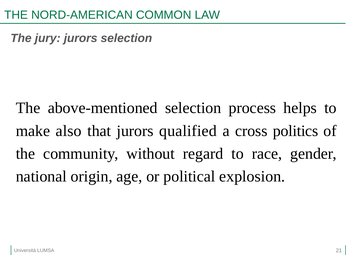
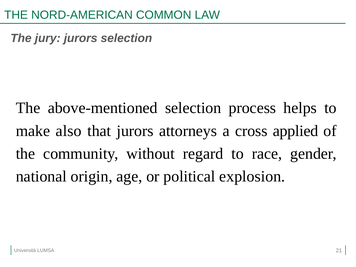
qualified: qualified -> attorneys
politics: politics -> applied
